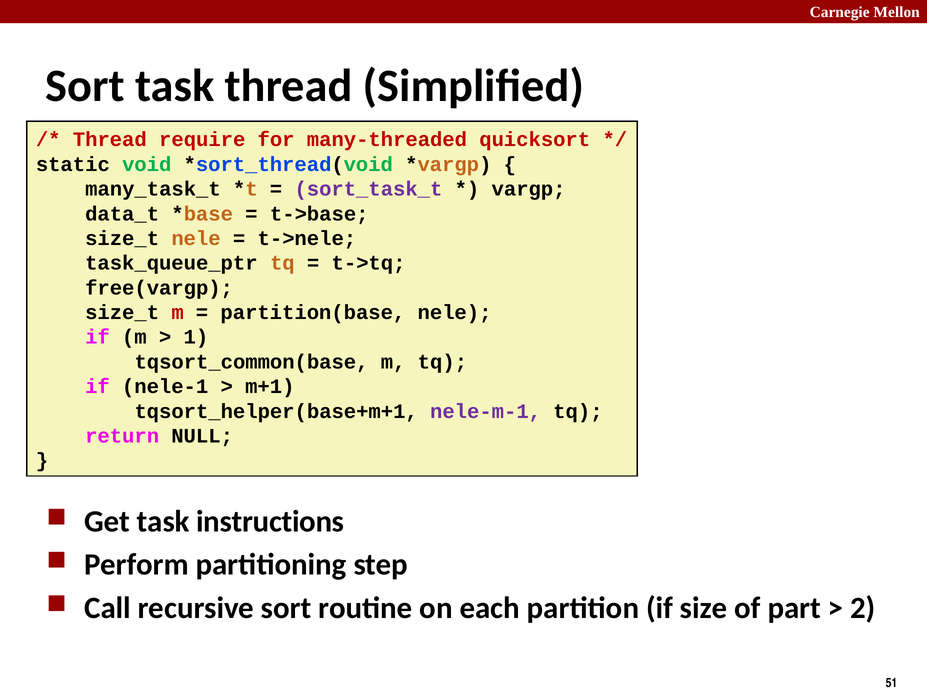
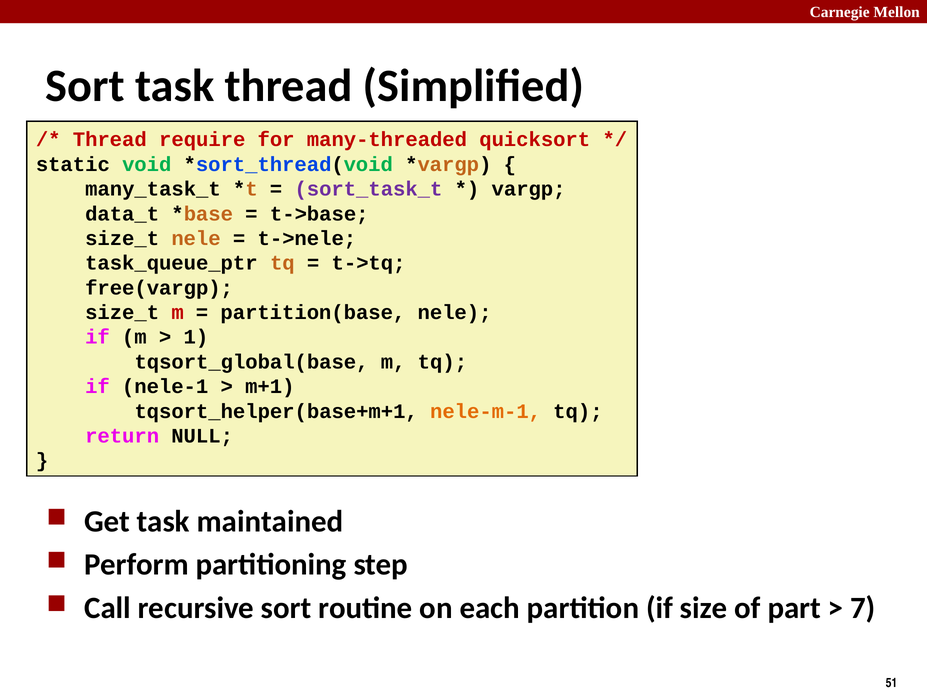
tqsort_common(base: tqsort_common(base -> tqsort_global(base
nele-m-1 colour: purple -> orange
instructions: instructions -> maintained
2: 2 -> 7
